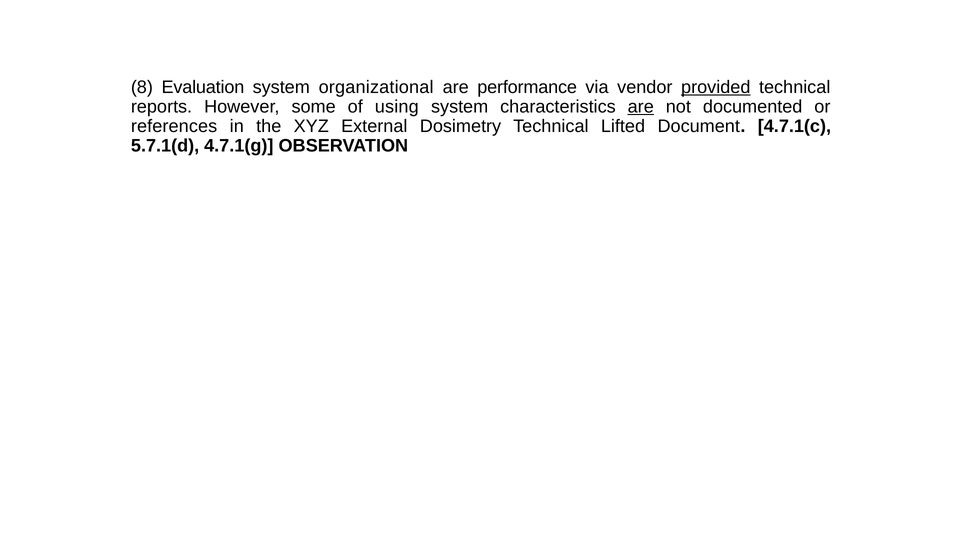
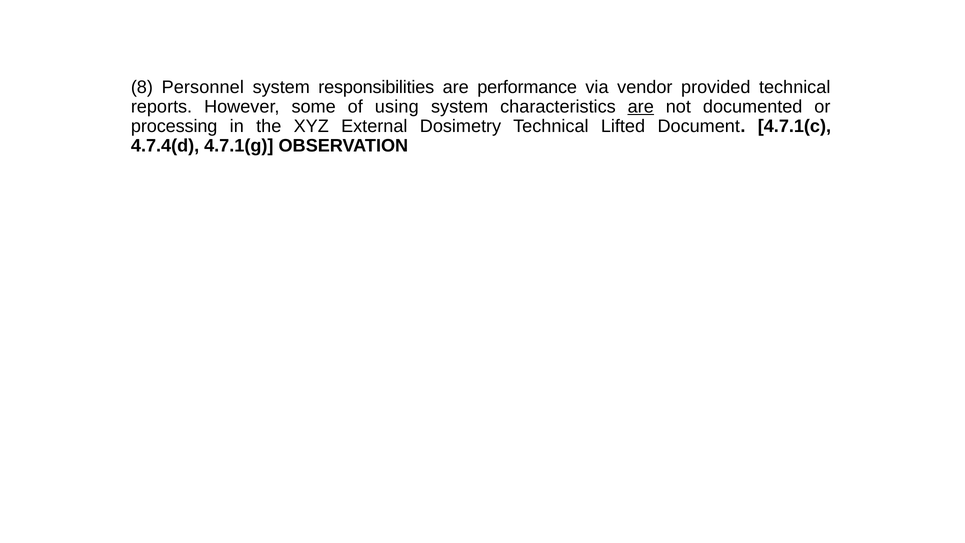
Evaluation: Evaluation -> Personnel
organizational: organizational -> responsibilities
provided underline: present -> none
references: references -> processing
5.7.1(d: 5.7.1(d -> 4.7.4(d
